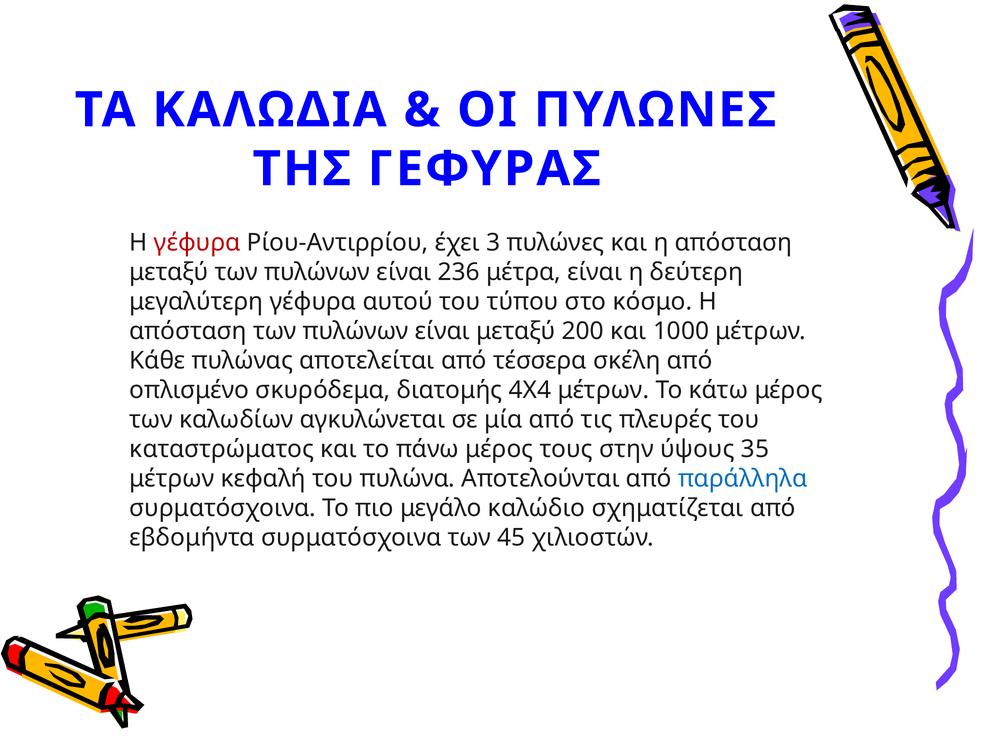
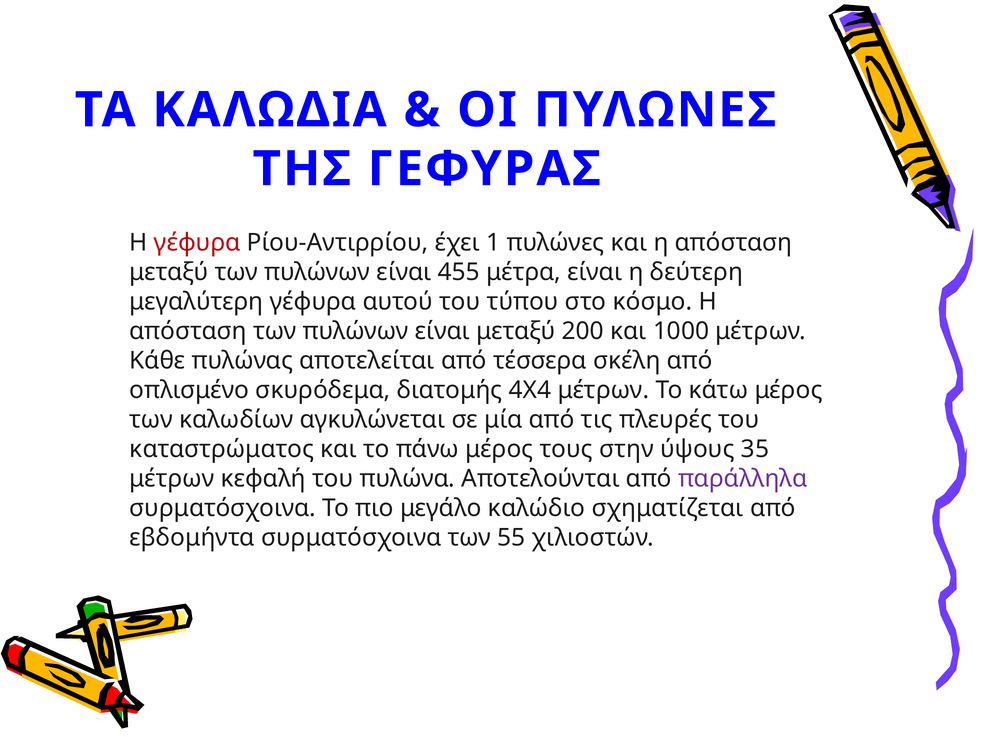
3: 3 -> 1
236: 236 -> 455
παράλληλα colour: blue -> purple
45: 45 -> 55
